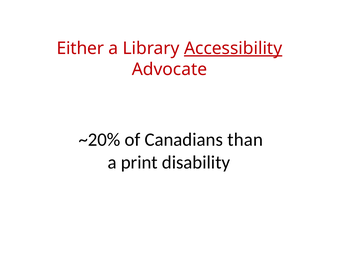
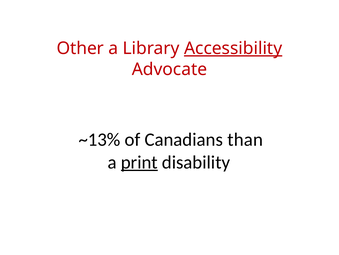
Either: Either -> Other
~20%: ~20% -> ~13%
print underline: none -> present
